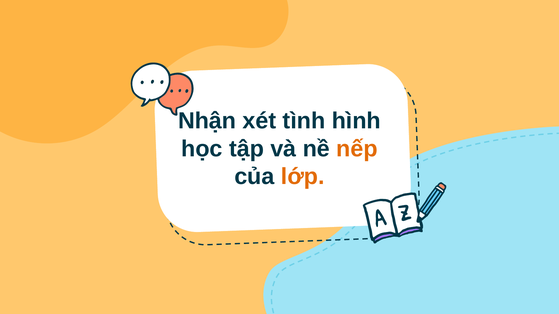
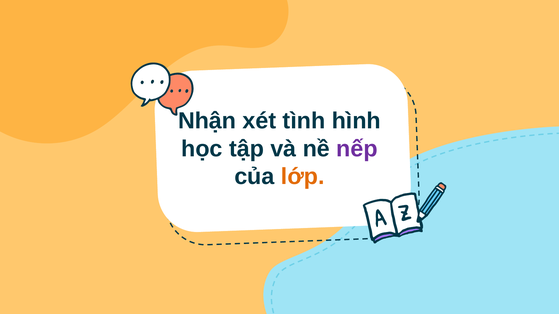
nếp colour: orange -> purple
